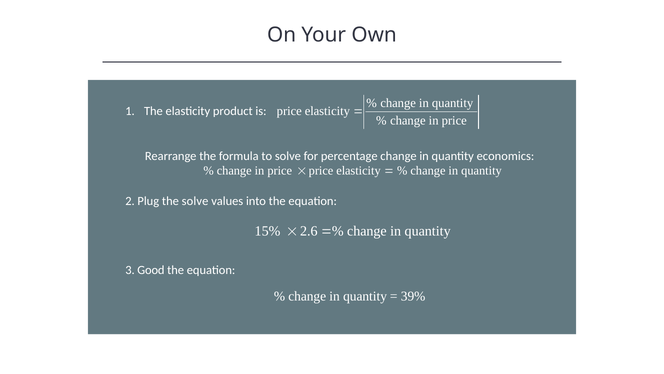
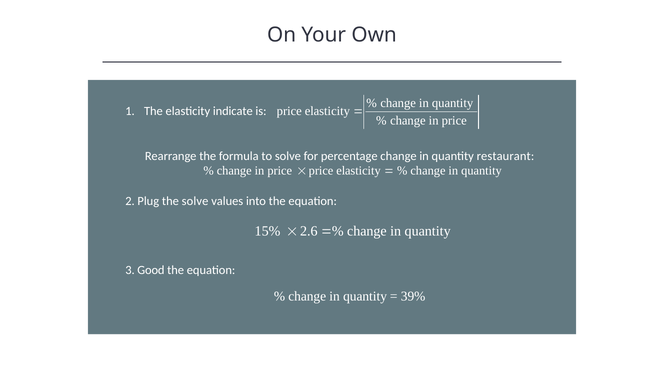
product: product -> indicate
economics: economics -> restaurant
